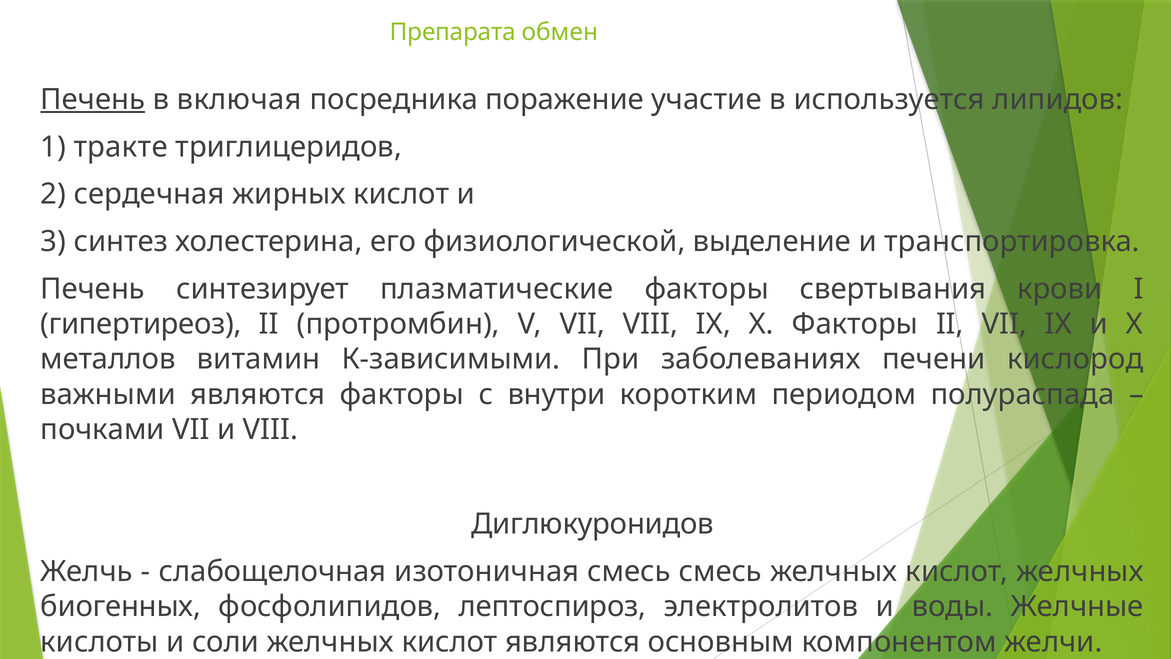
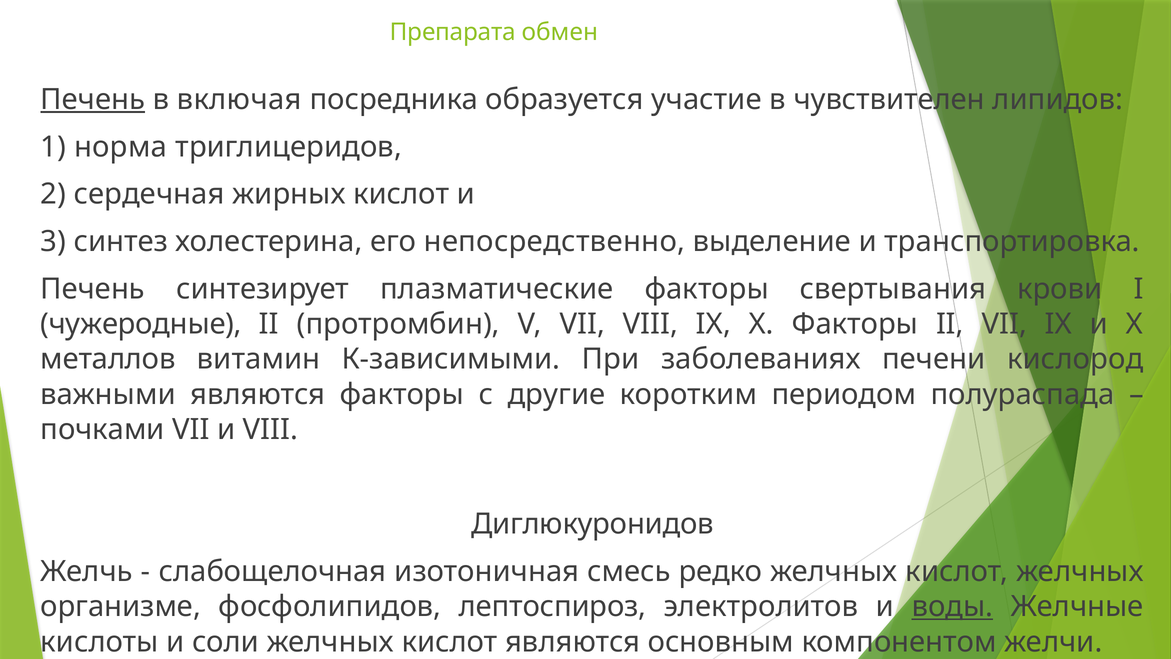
поражение: поражение -> образуется
используется: используется -> чувствителен
тракте: тракте -> норма
физиологической: физиологической -> непосредственно
гипертиреоз: гипертиреоз -> чужеродные
внутри: внутри -> другие
смесь смесь: смесь -> редко
биогенных: биогенных -> организме
воды underline: none -> present
